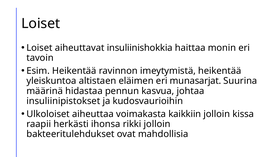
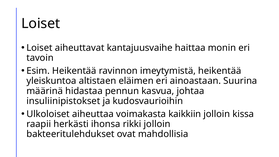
insuliinishokkia: insuliinishokkia -> kantajuusvaihe
munasarjat: munasarjat -> ainoastaan
